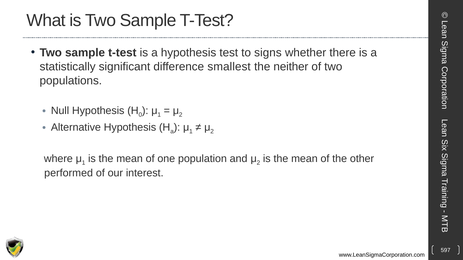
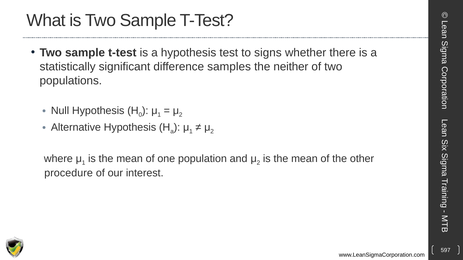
smallest: smallest -> samples
performed: performed -> procedure
